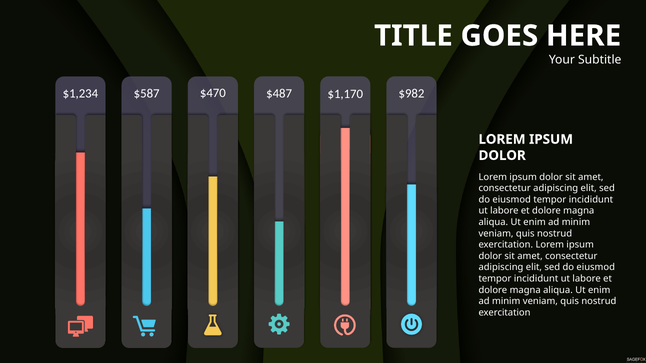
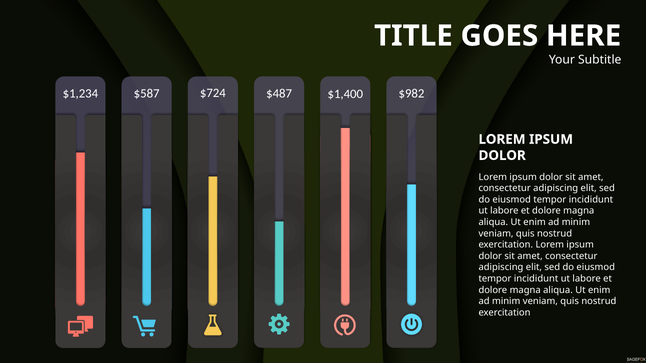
$470: $470 -> $724
$1,170: $1,170 -> $1,400
